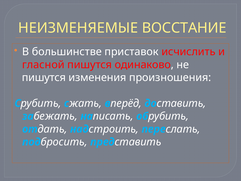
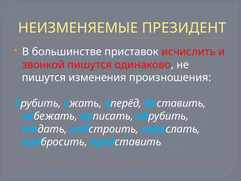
ВОССТАНИЕ: ВОССТАНИЕ -> ПРЕЗИДЕНТ
гласной: гласной -> звонкой
